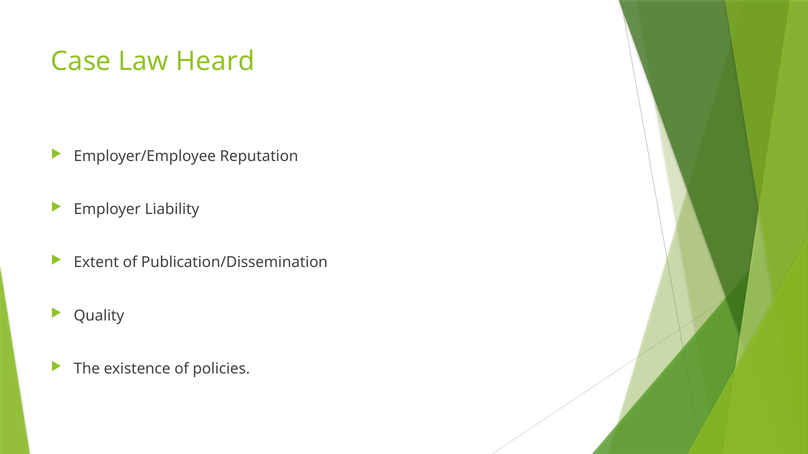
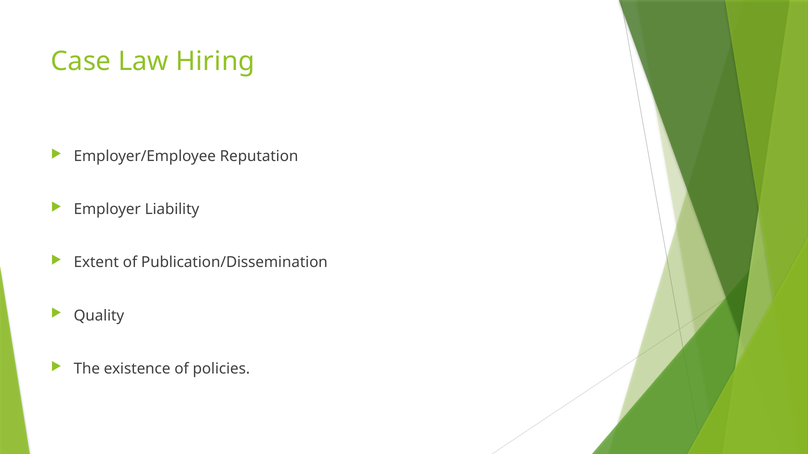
Heard: Heard -> Hiring
